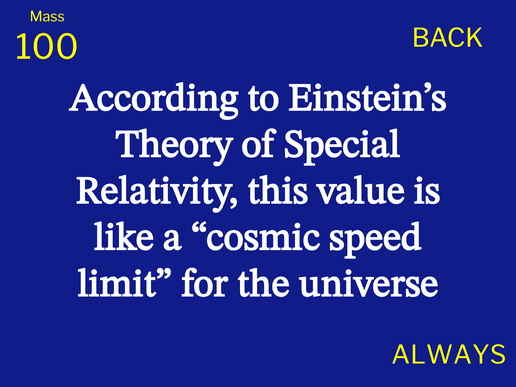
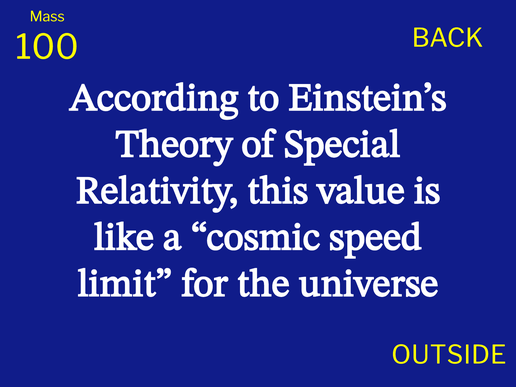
ALWAYS: ALWAYS -> OUTSIDE
